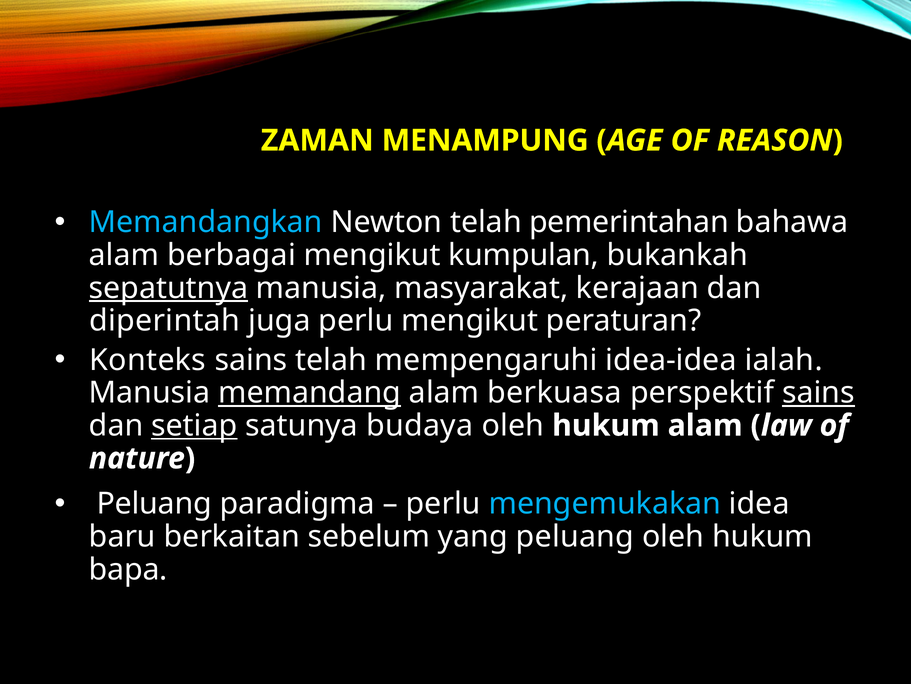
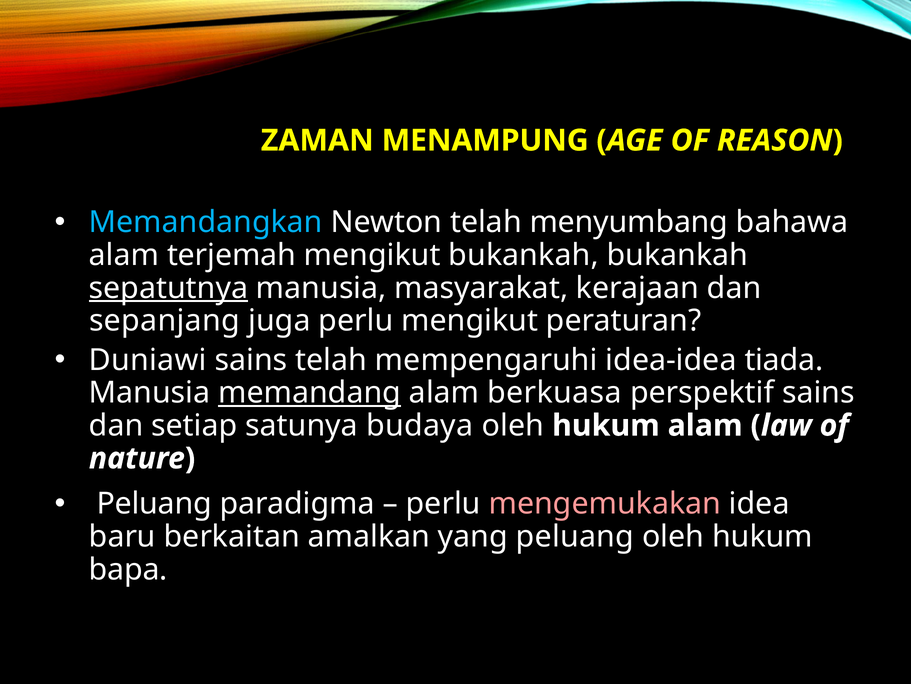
pemerintahan: pemerintahan -> menyumbang
berbagai: berbagai -> terjemah
mengikut kumpulan: kumpulan -> bukankah
diperintah: diperintah -> sepanjang
Konteks: Konteks -> Duniawi
ialah: ialah -> tiada
sains at (818, 392) underline: present -> none
setiap underline: present -> none
mengemukakan colour: light blue -> pink
sebelum: sebelum -> amalkan
